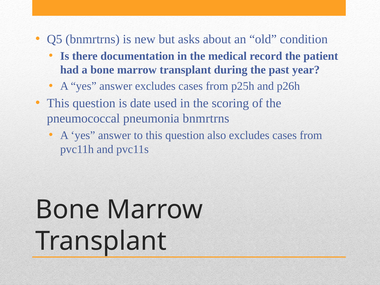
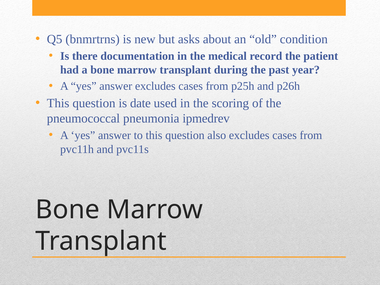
pneumonia bnmrtrns: bnmrtrns -> ipmedrev
